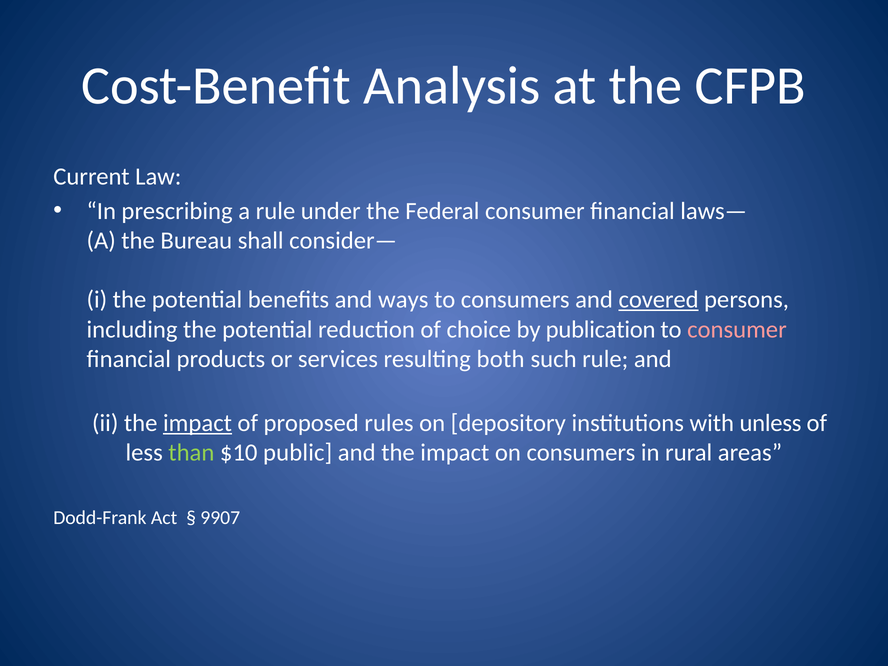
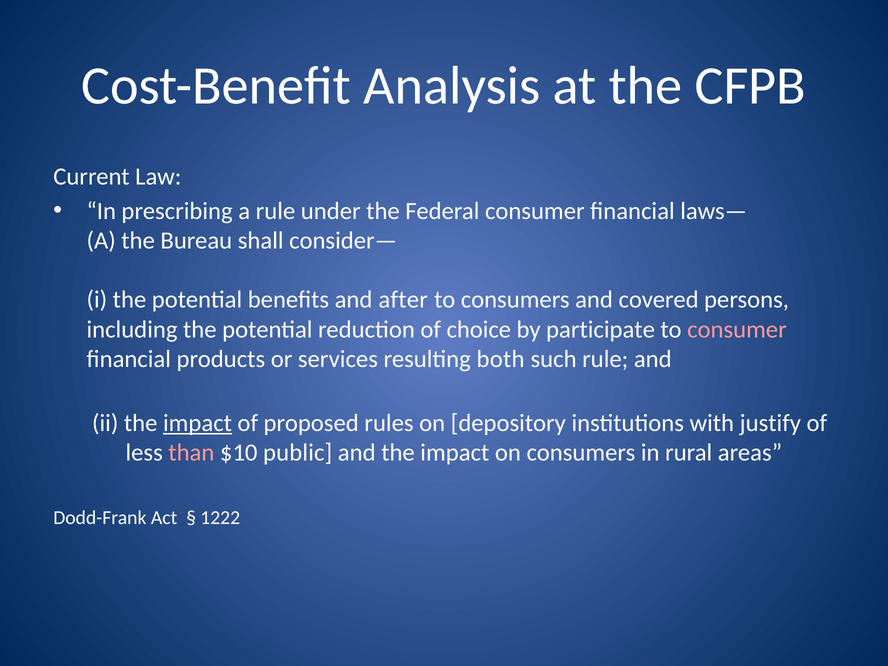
ways: ways -> after
covered underline: present -> none
publication: publication -> participate
unless: unless -> justify
than colour: light green -> pink
9907: 9907 -> 1222
